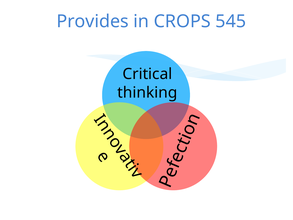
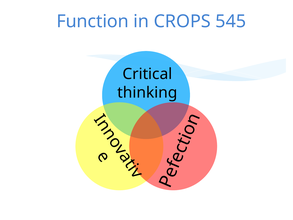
Provides: Provides -> Function
